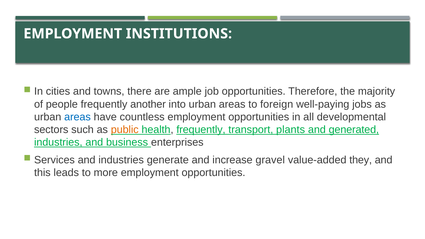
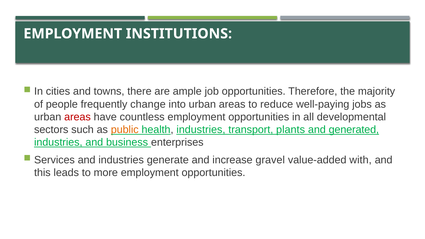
another: another -> change
foreign: foreign -> reduce
areas at (78, 117) colour: blue -> red
health frequently: frequently -> industries
they: they -> with
